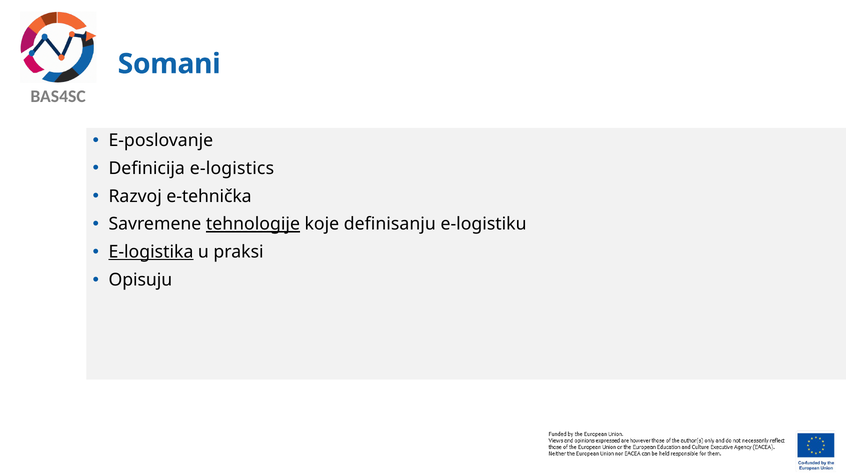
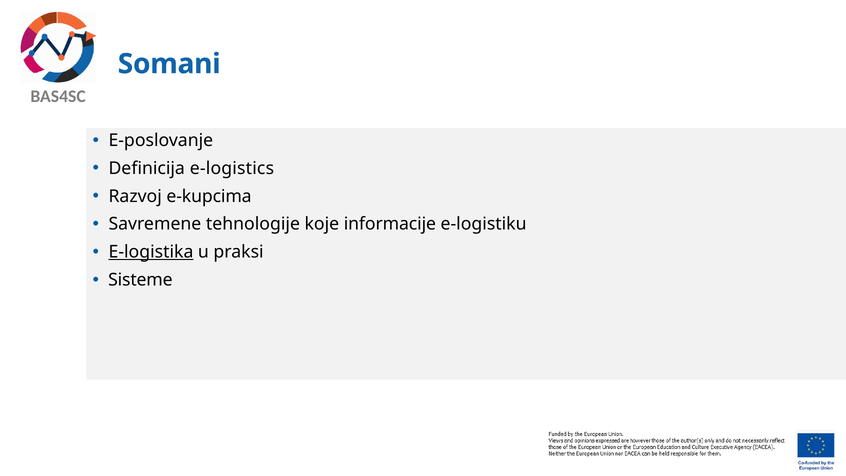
e-tehnička: e-tehnička -> e-kupcima
tehnologije underline: present -> none
definisanju: definisanju -> informacije
Opisuju: Opisuju -> Sisteme
